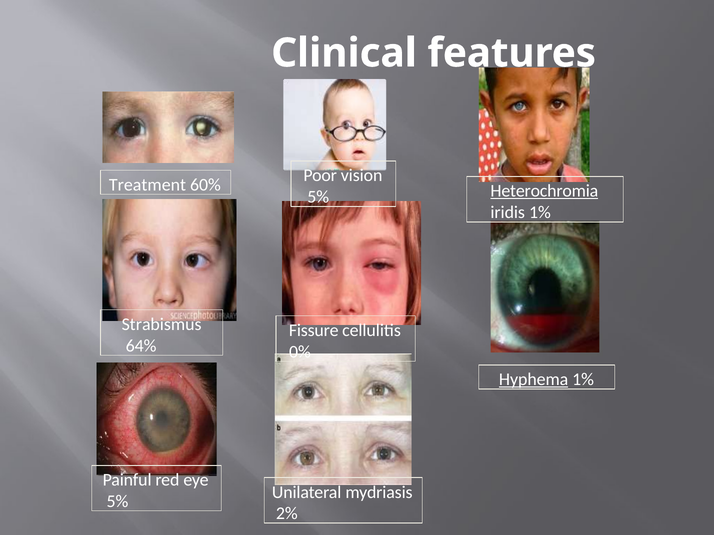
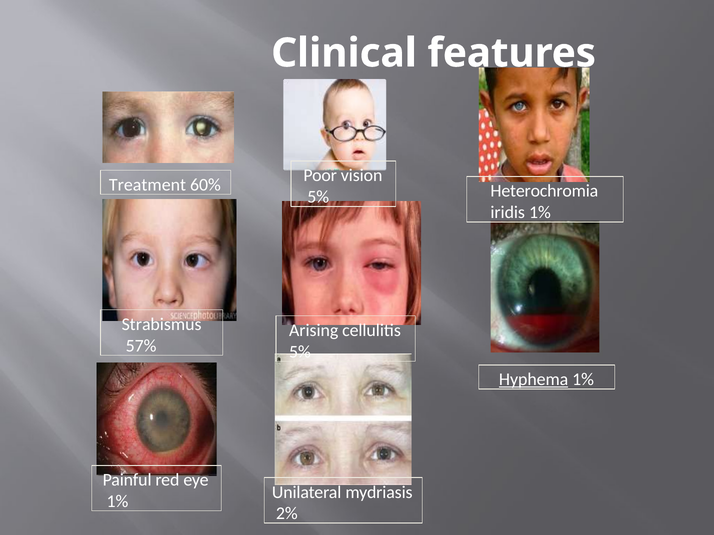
Heterochromia underline: present -> none
Fissure: Fissure -> Arising
64%: 64% -> 57%
0% at (300, 352): 0% -> 5%
5% at (117, 502): 5% -> 1%
